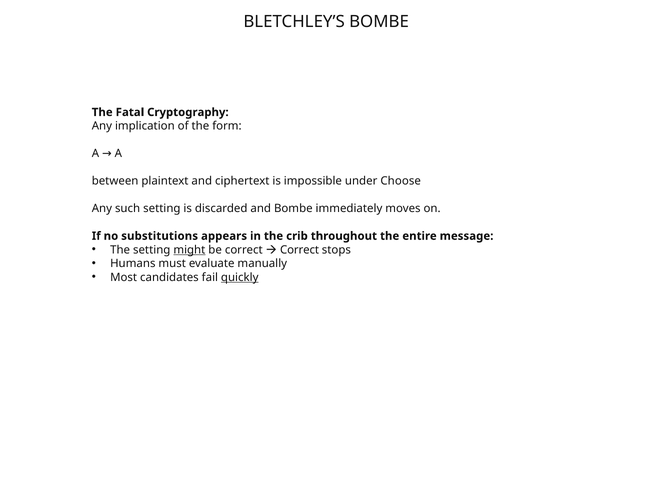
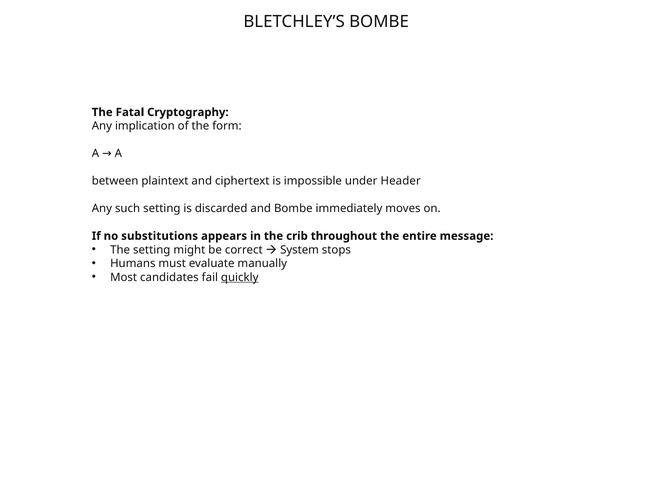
Choose: Choose -> Header
might underline: present -> none
Correct at (300, 250): Correct -> System
